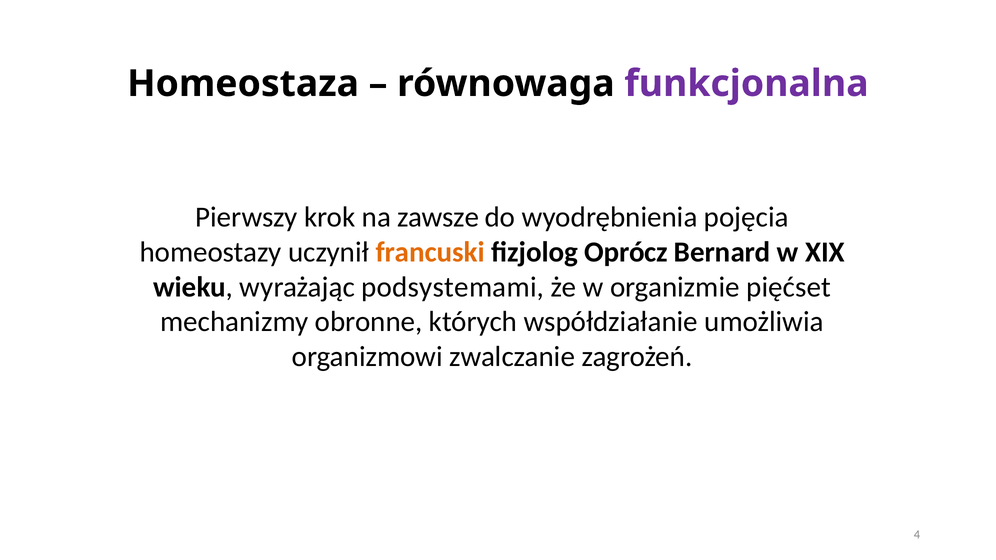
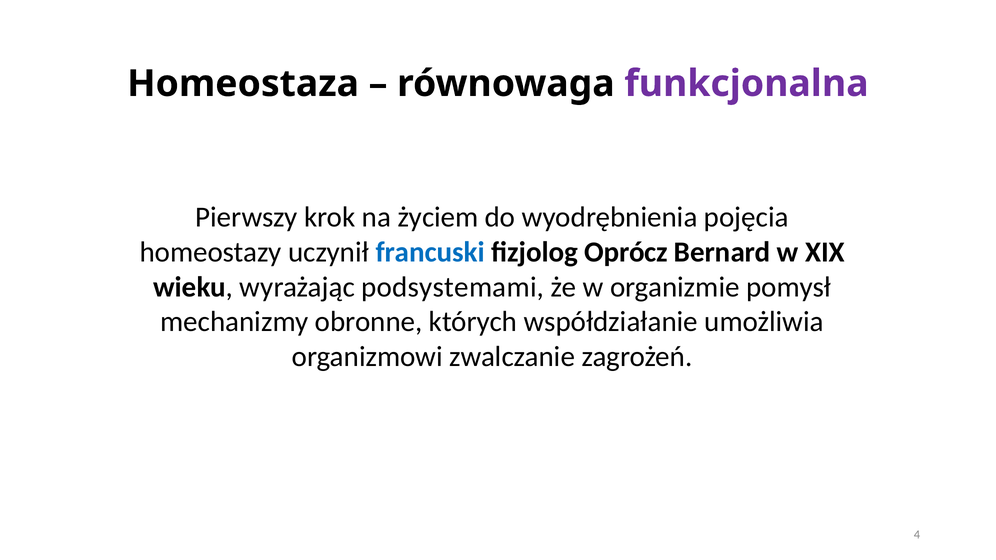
zawsze: zawsze -> życiem
francuski colour: orange -> blue
pięćset: pięćset -> pomysł
